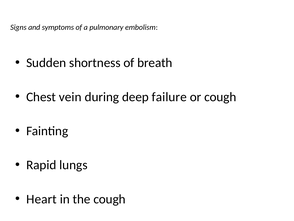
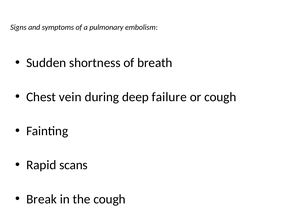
lungs: lungs -> scans
Heart: Heart -> Break
